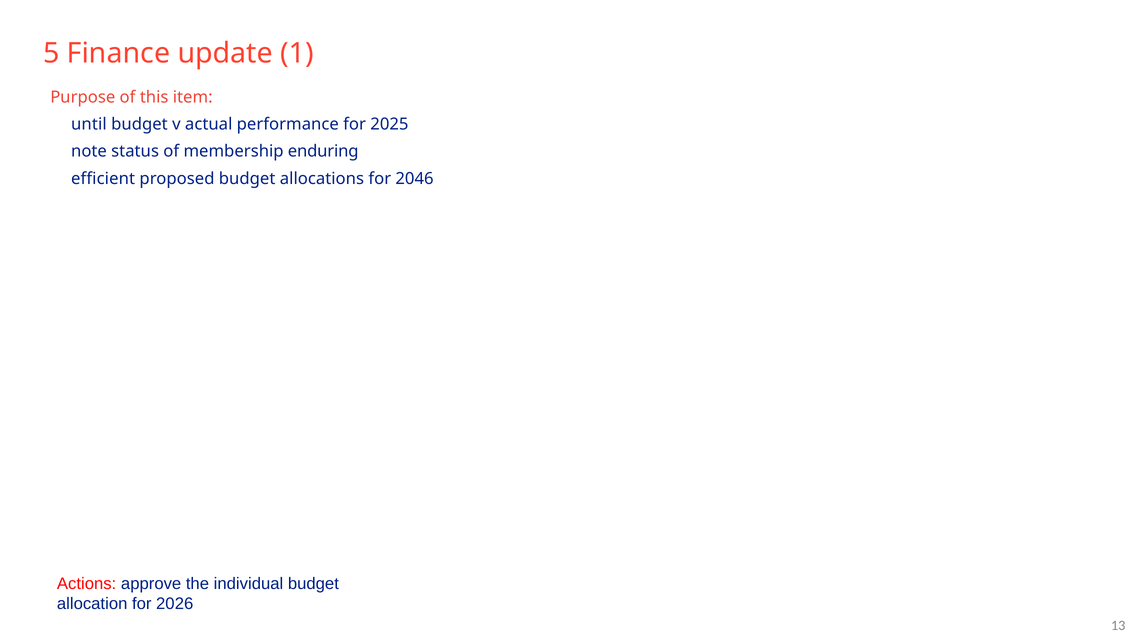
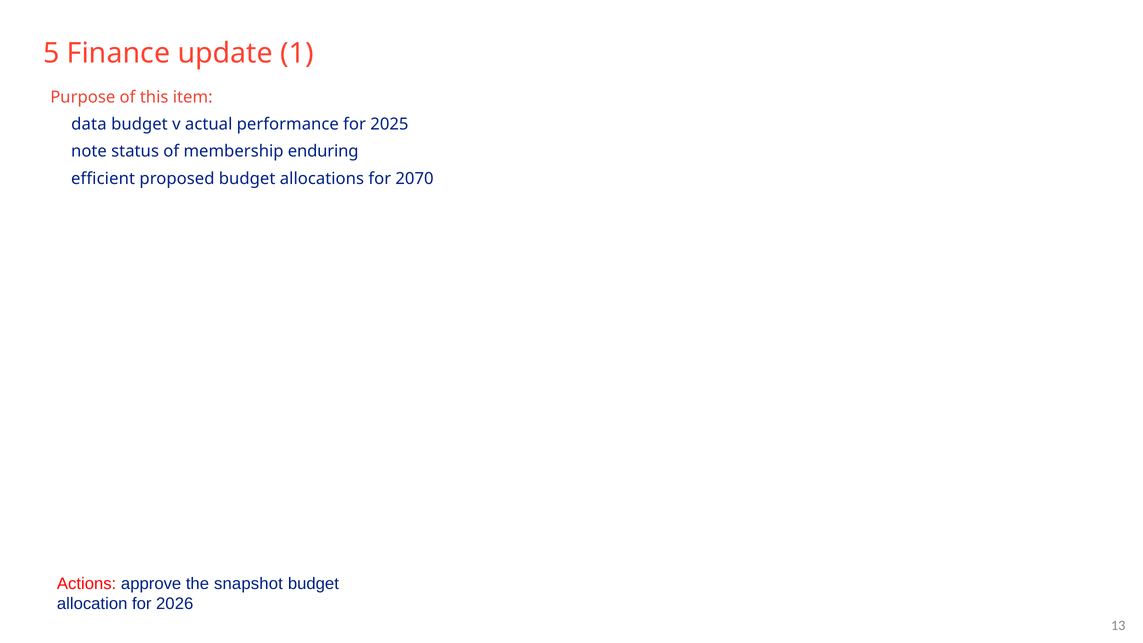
until: until -> data
2046: 2046 -> 2070
individual: individual -> snapshot
